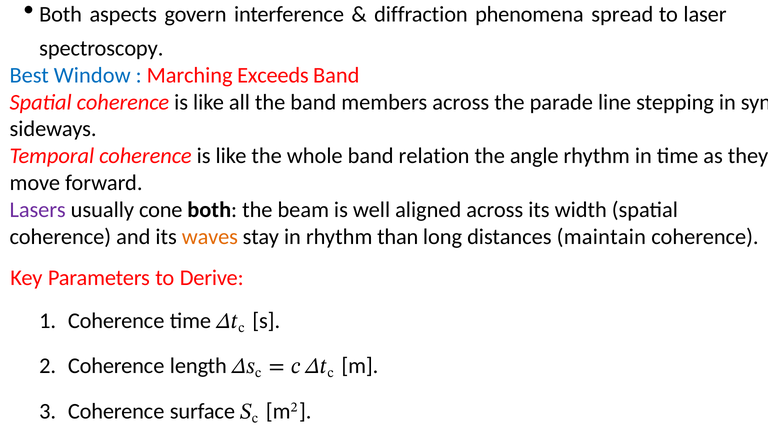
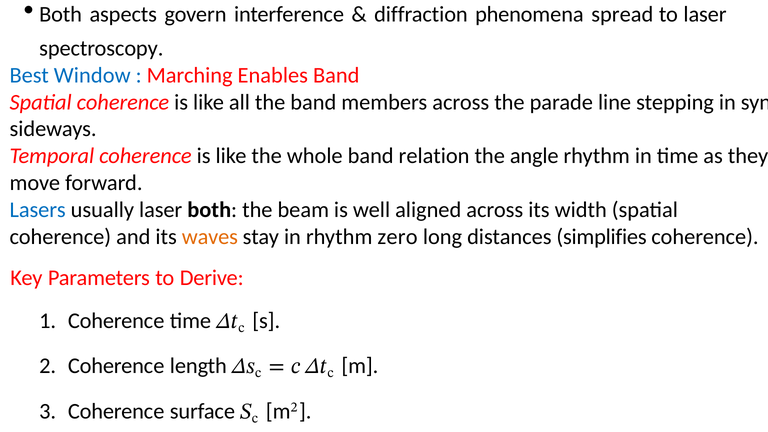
Exceeds: Exceeds -> Enables
Lasers colour: purple -> blue
usually cone: cone -> laser
than: than -> zero
maintain: maintain -> simplifies
